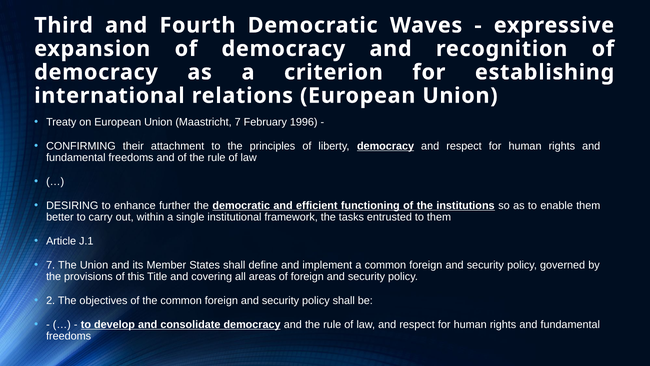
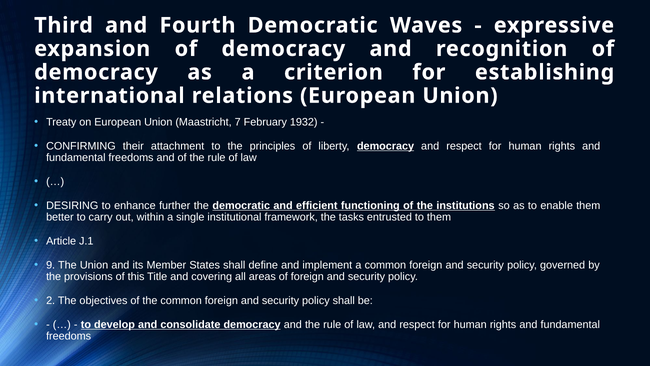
1996: 1996 -> 1932
7 at (51, 265): 7 -> 9
